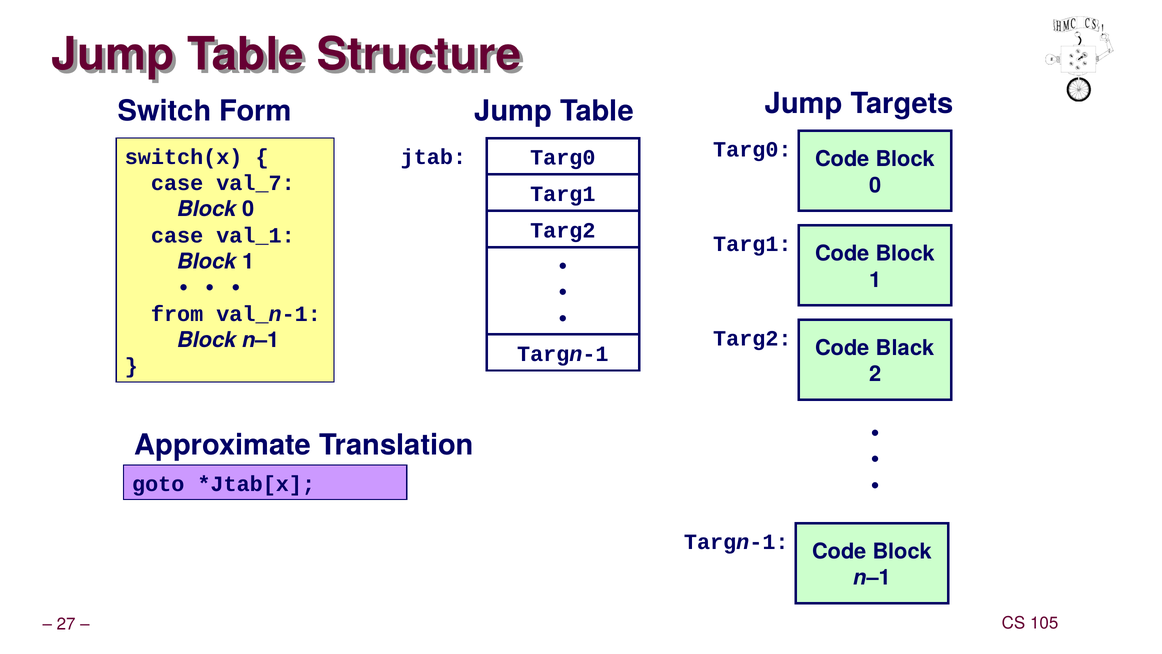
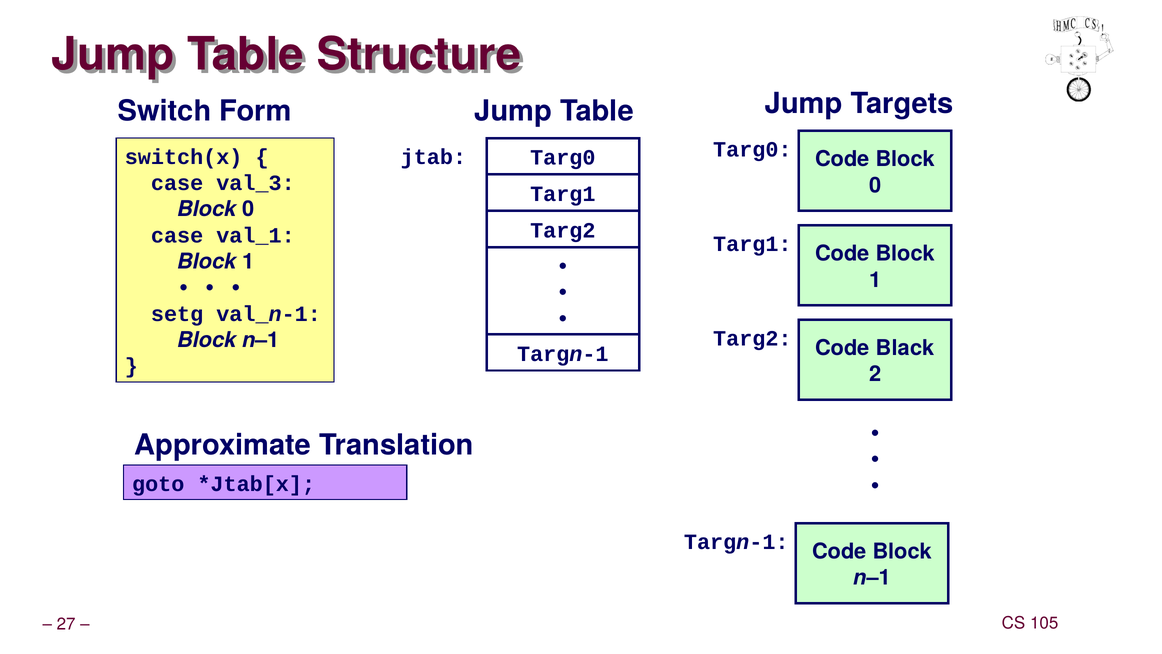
val_7: val_7 -> val_3
from: from -> setg
